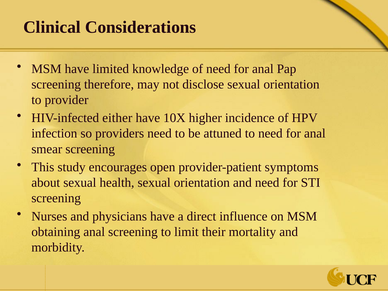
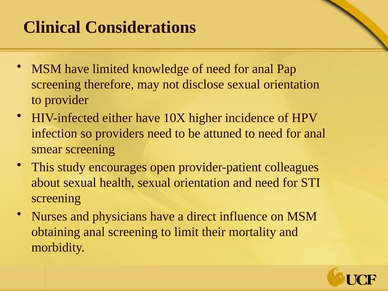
symptoms: symptoms -> colleagues
